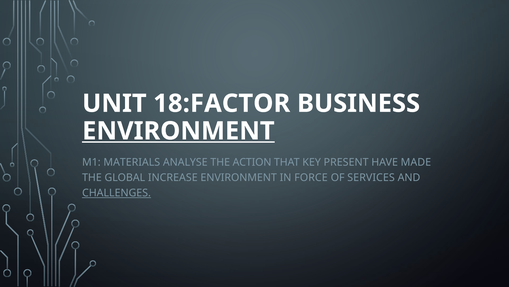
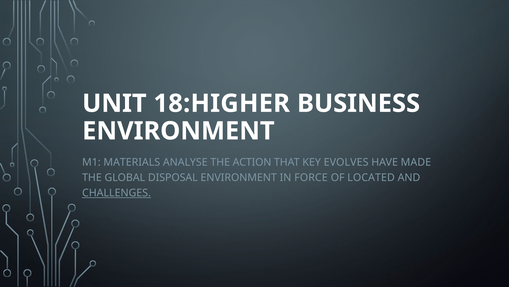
18:FACTOR: 18:FACTOR -> 18:HIGHER
ENVIRONMENT at (178, 131) underline: present -> none
PRESENT: PRESENT -> EVOLVES
INCREASE: INCREASE -> DISPOSAL
SERVICES: SERVICES -> LOCATED
